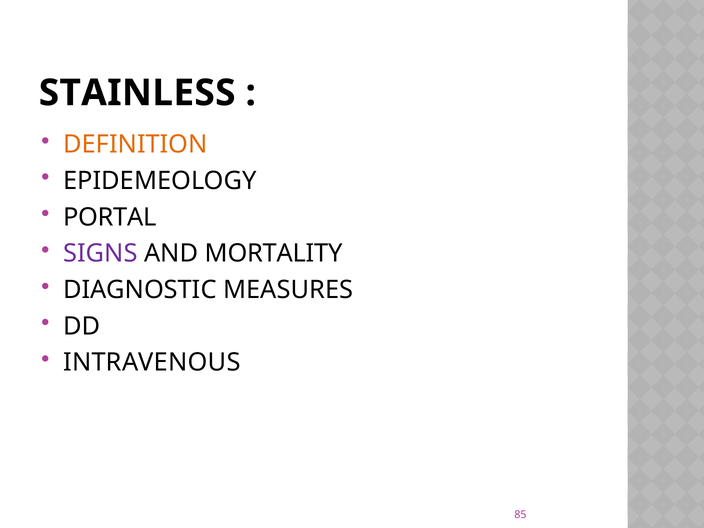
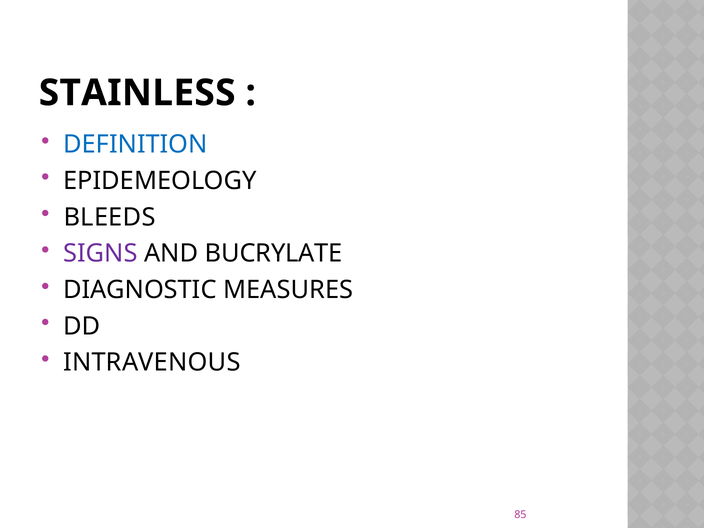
DEFINITION colour: orange -> blue
PORTAL: PORTAL -> BLEEDS
MORTALITY: MORTALITY -> BUCRYLATE
